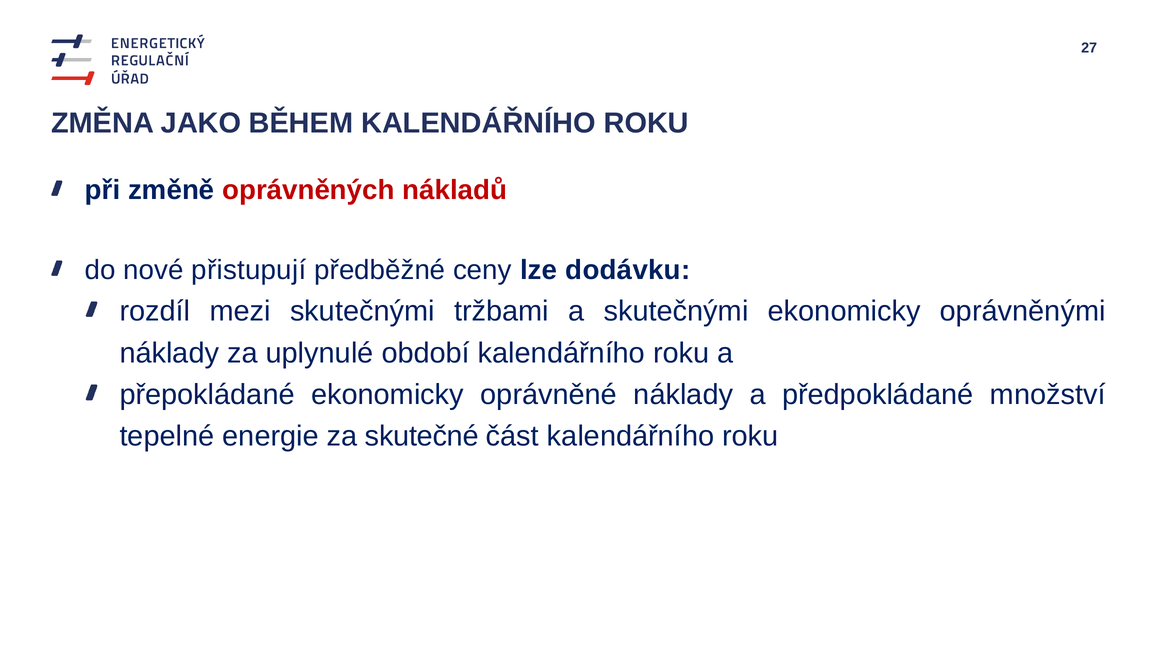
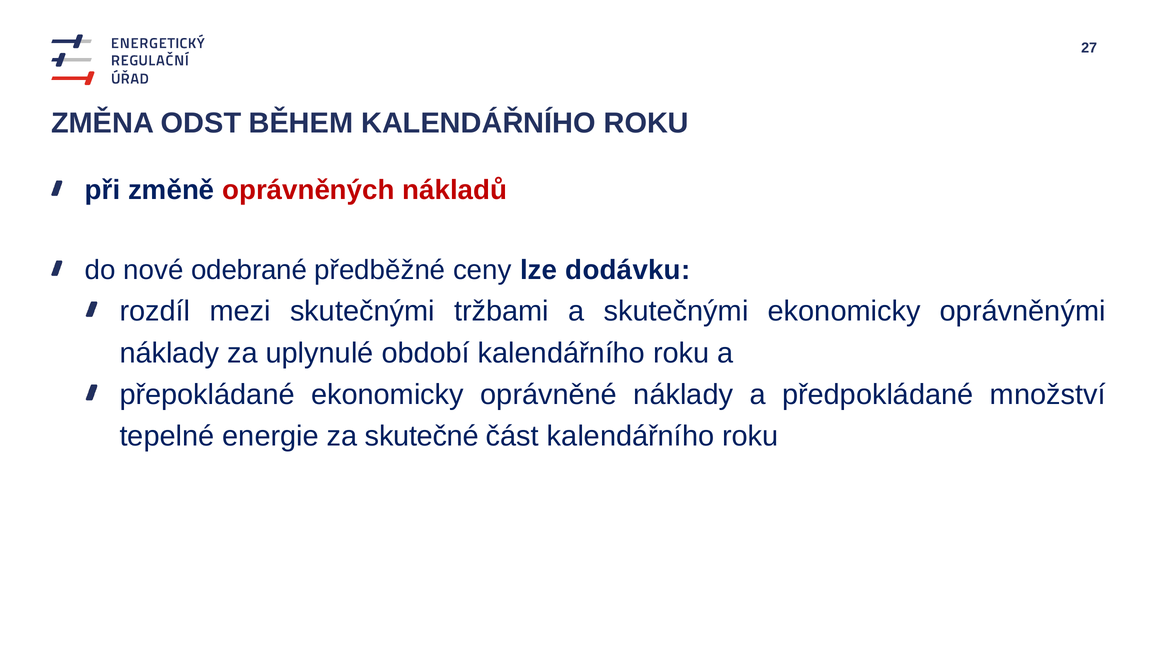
JAKO: JAKO -> ODST
přistupují: přistupují -> odebrané
